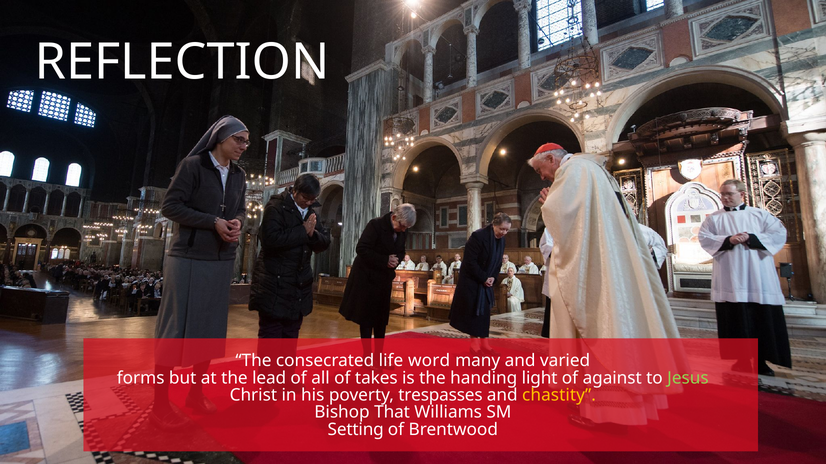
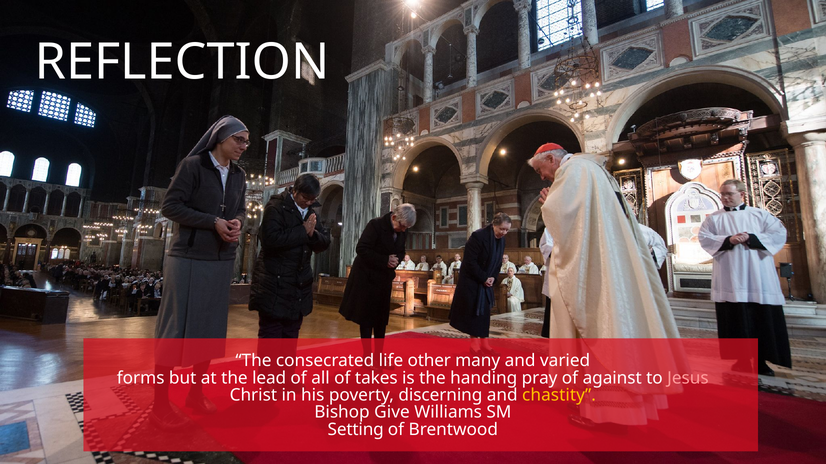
word: word -> other
light: light -> pray
Jesus colour: light green -> pink
trespasses: trespasses -> discerning
That: That -> Give
